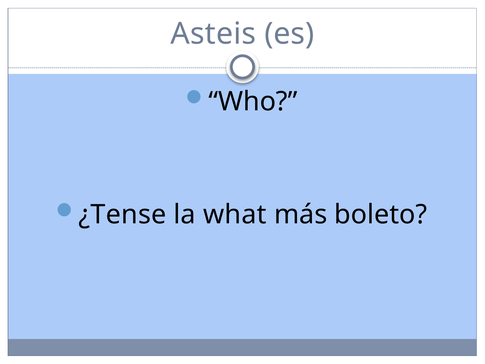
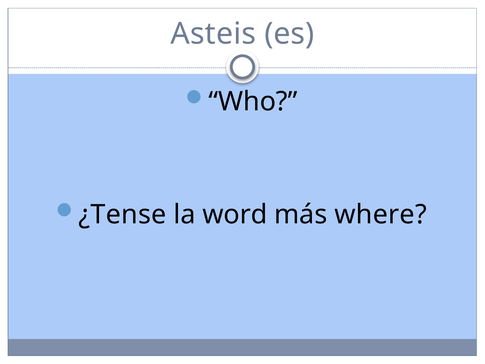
what: what -> word
boleto: boleto -> where
